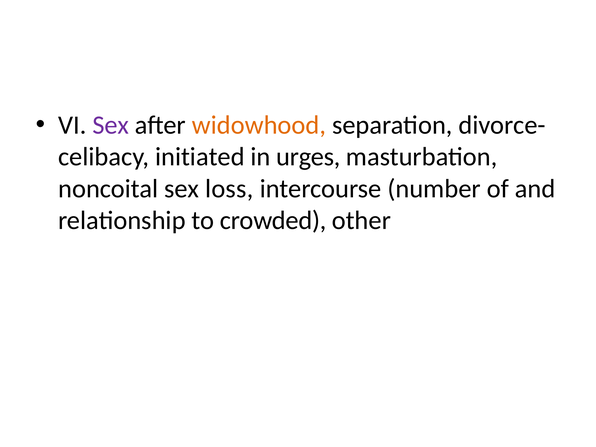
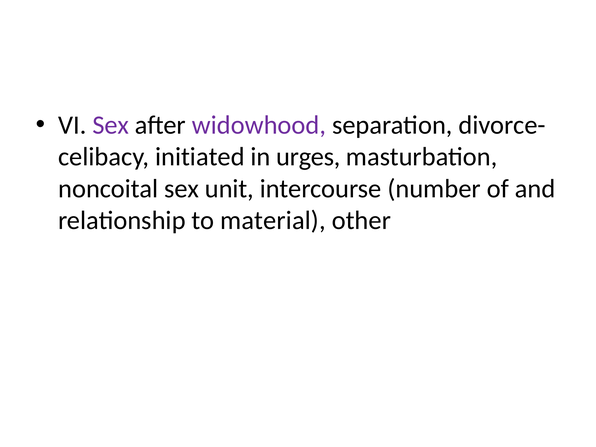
widowhood colour: orange -> purple
loss: loss -> unit
crowded: crowded -> material
